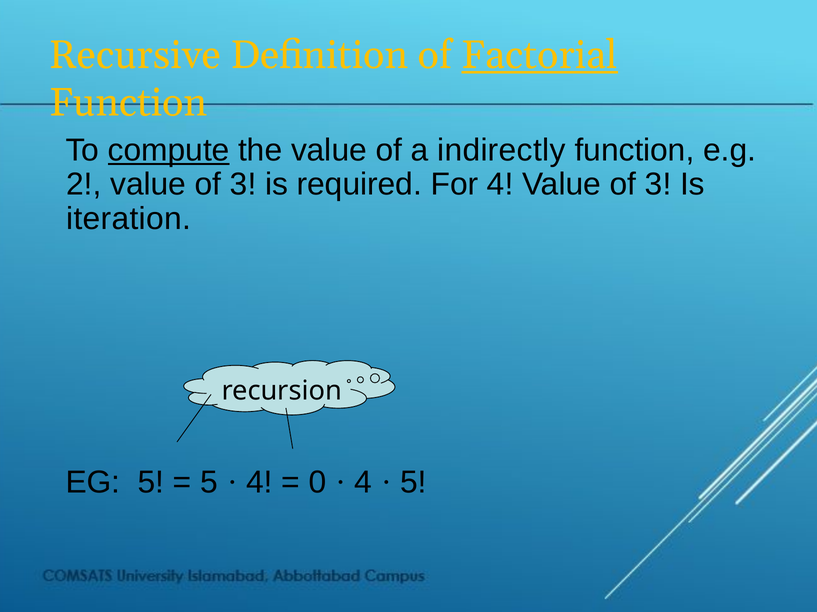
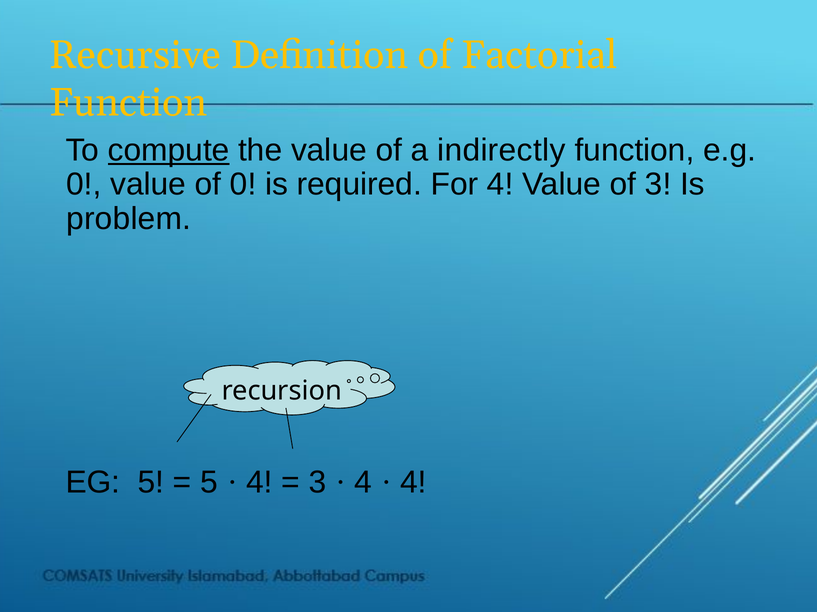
Factorial underline: present -> none
2 at (84, 185): 2 -> 0
3 at (243, 185): 3 -> 0
iteration: iteration -> problem
0 at (318, 483): 0 -> 3
5 at (413, 483): 5 -> 4
